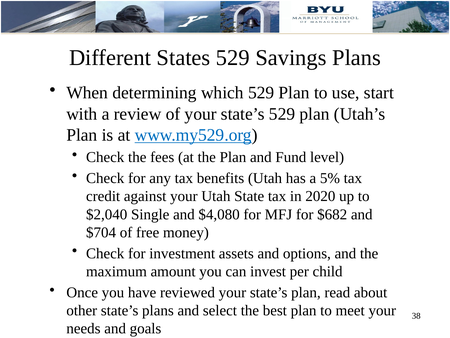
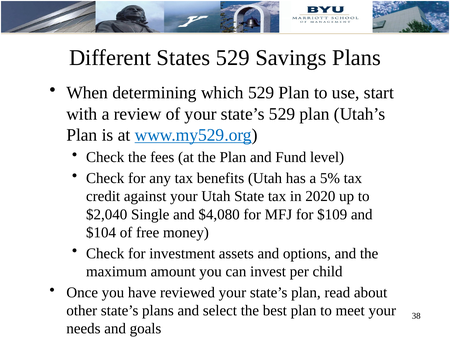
$682: $682 -> $109
$704: $704 -> $104
